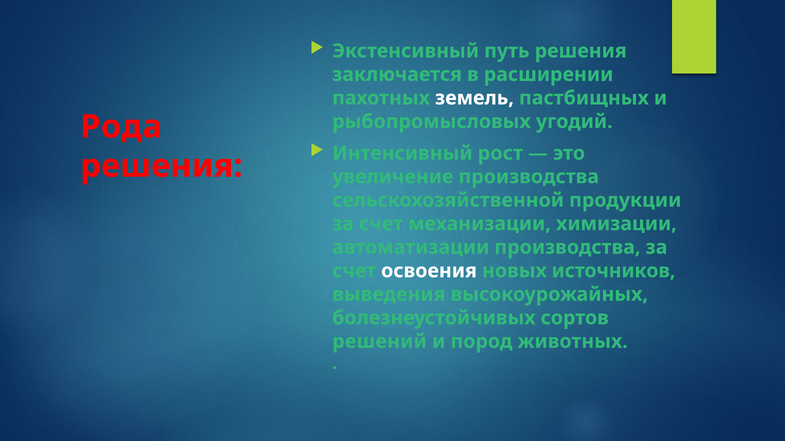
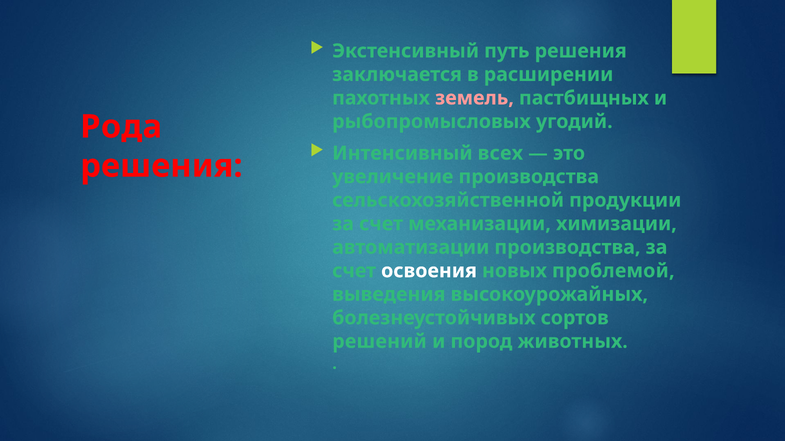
земель colour: white -> pink
рост: рост -> всех
источников: источников -> проблемой
